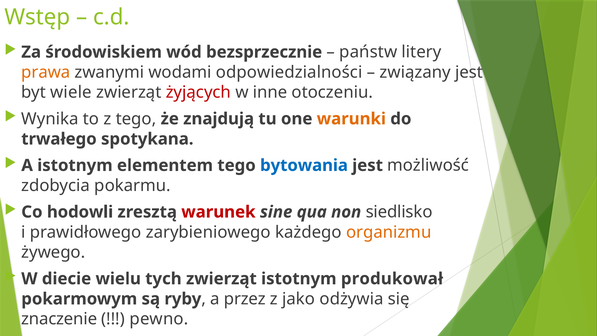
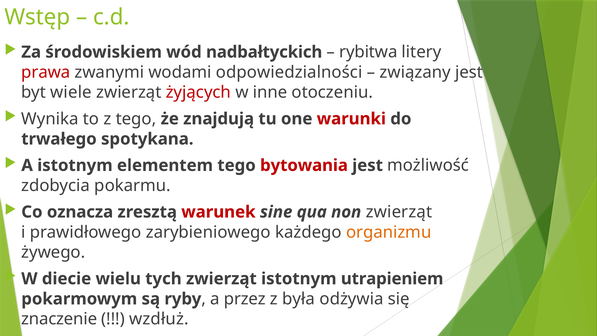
bezsprzecznie: bezsprzecznie -> nadbałtyckich
państw: państw -> rybitwa
prawa colour: orange -> red
warunki colour: orange -> red
bytowania colour: blue -> red
hodowli: hodowli -> oznacza
non siedlisko: siedlisko -> zwierząt
produkował: produkował -> utrapieniem
jako: jako -> była
pewno: pewno -> wzdłuż
